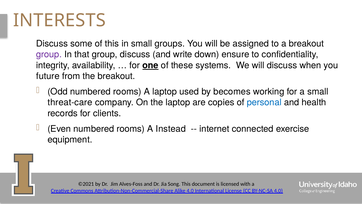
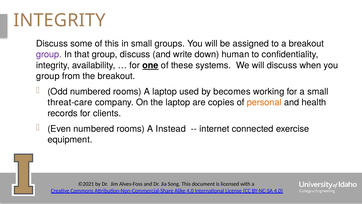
INTERESTS at (59, 20): INTERESTS -> INTEGRITY
ensure: ensure -> human
future at (48, 76): future -> group
personal colour: blue -> orange
